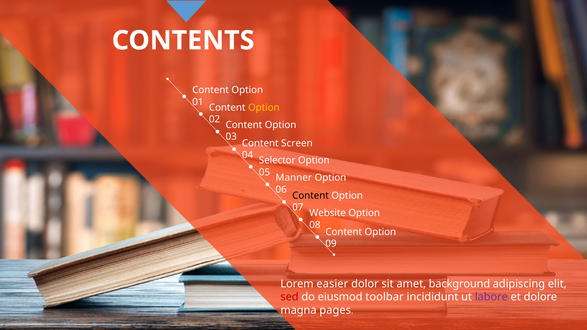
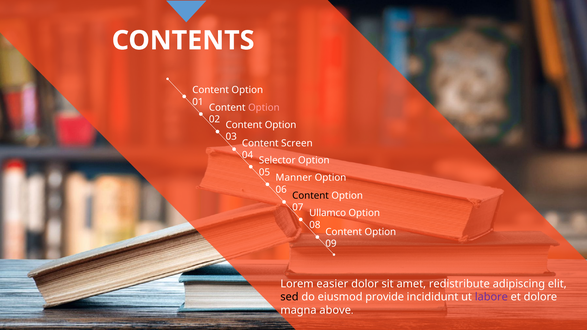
Option at (264, 108) colour: yellow -> pink
Website: Website -> Ullamco
background: background -> redistribute
sed colour: red -> black
toolbar: toolbar -> provide
pages: pages -> above
